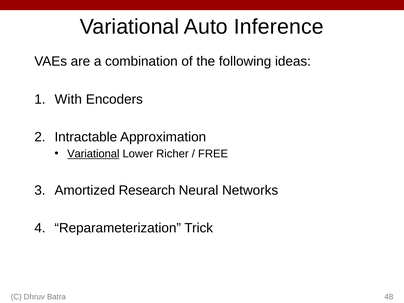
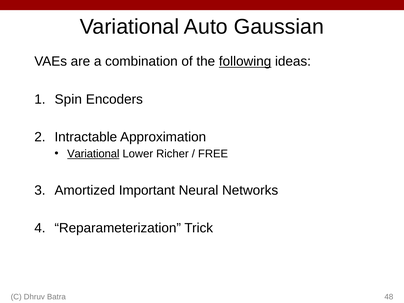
Inference: Inference -> Gaussian
following underline: none -> present
With: With -> Spin
Research: Research -> Important
